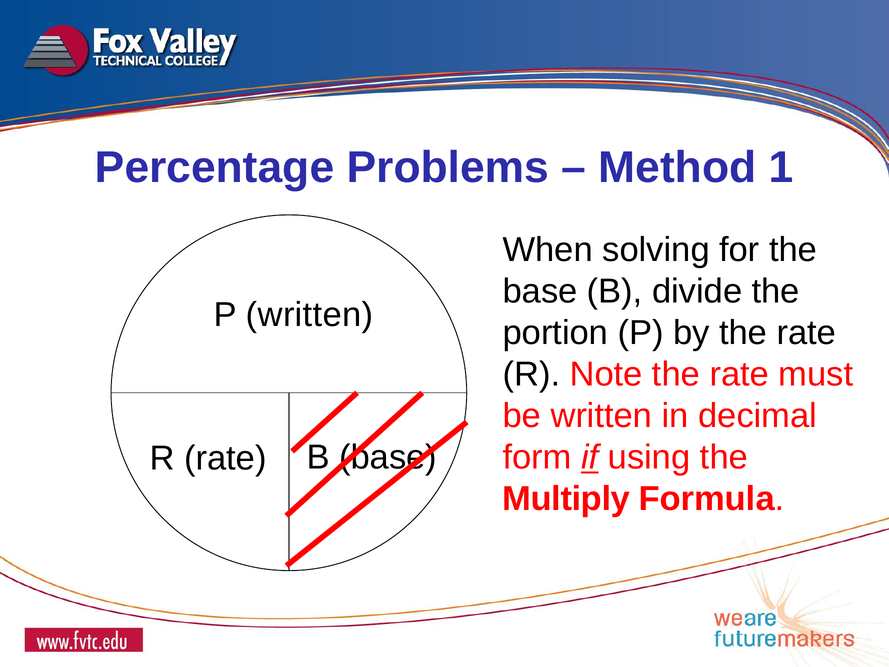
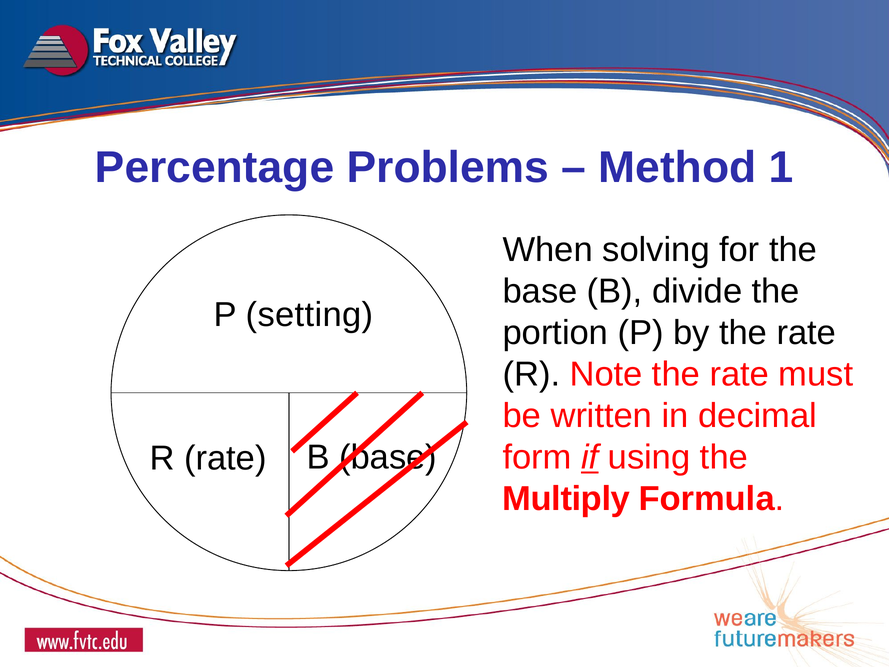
P written: written -> setting
